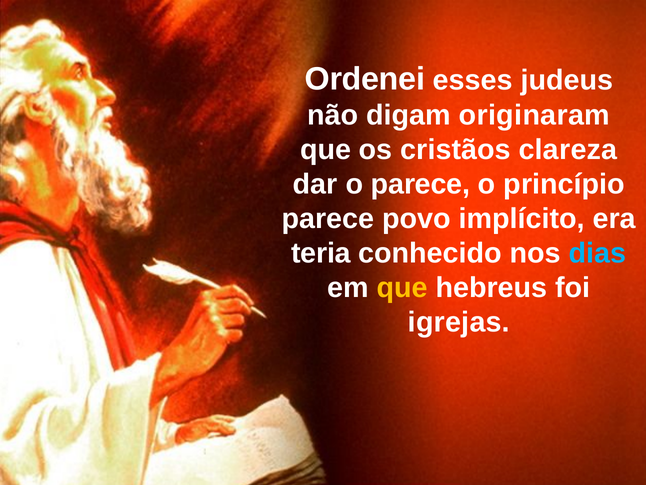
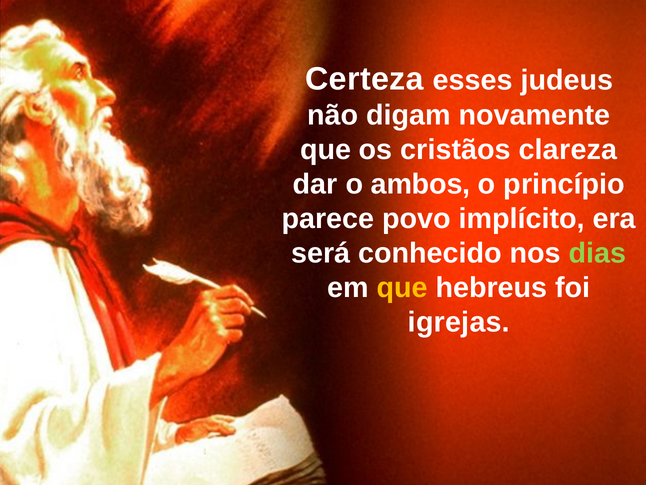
Ordenei: Ordenei -> Certeza
originaram: originaram -> novamente
o parece: parece -> ambos
teria: teria -> será
dias colour: light blue -> light green
